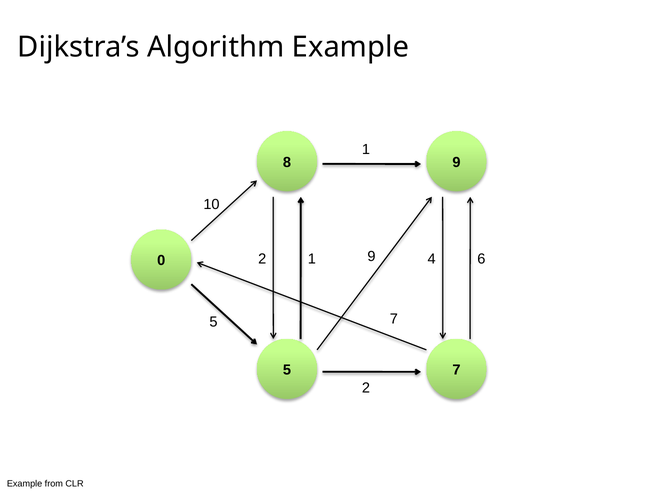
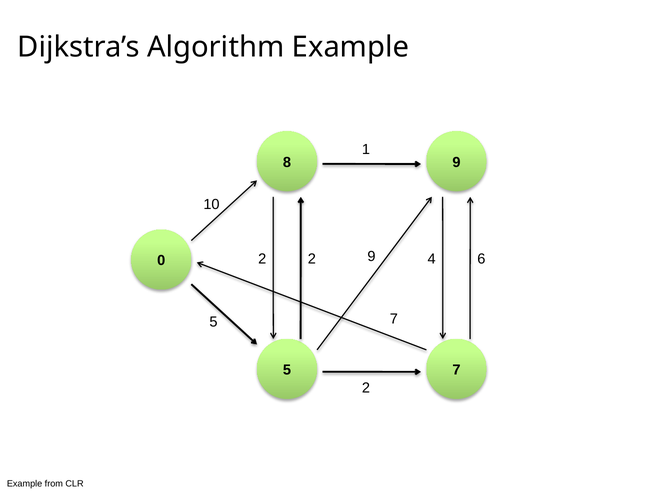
1 at (312, 259): 1 -> 2
